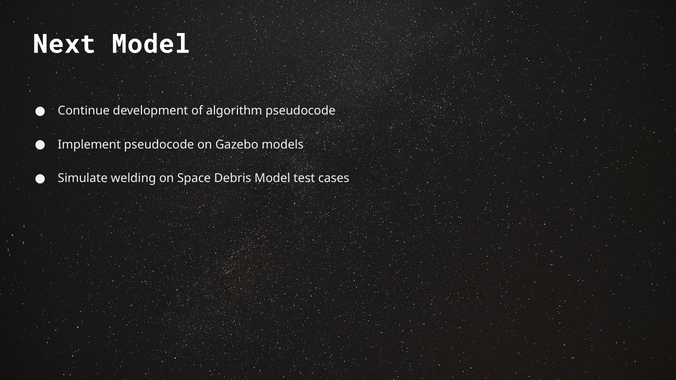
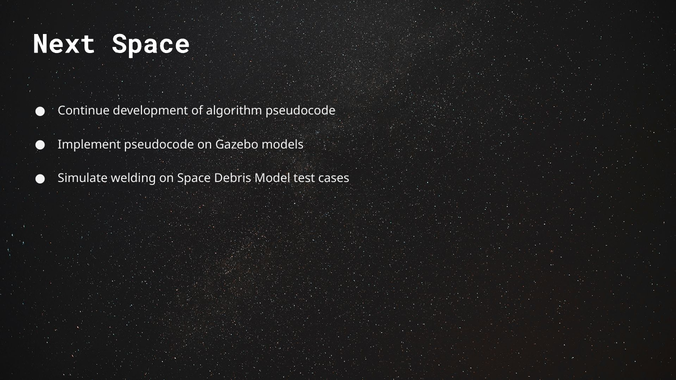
Next Model: Model -> Space
